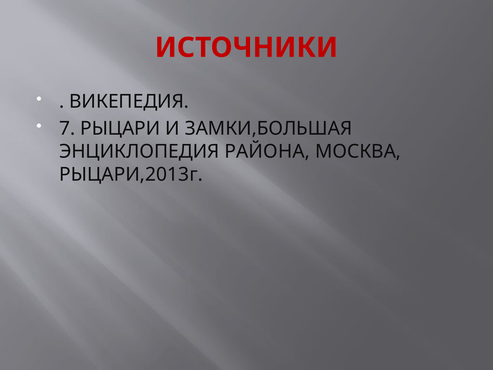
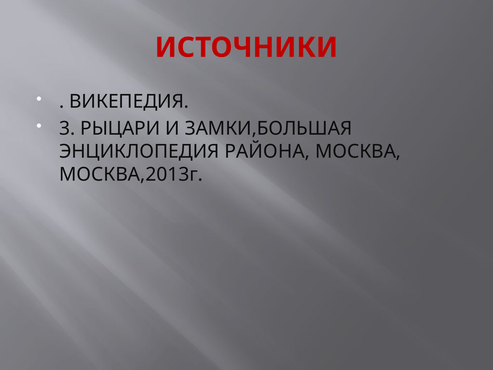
7: 7 -> 3
РЫЦАРИ,2013г: РЫЦАРИ,2013г -> МОСКВА,2013г
